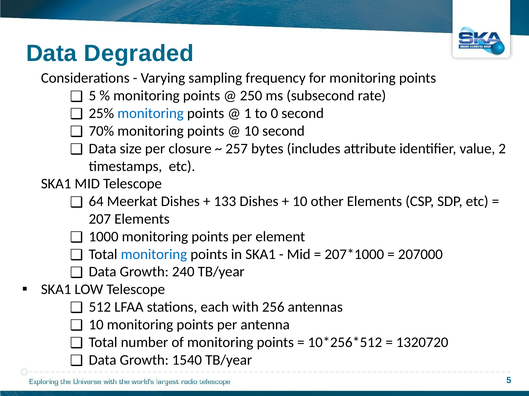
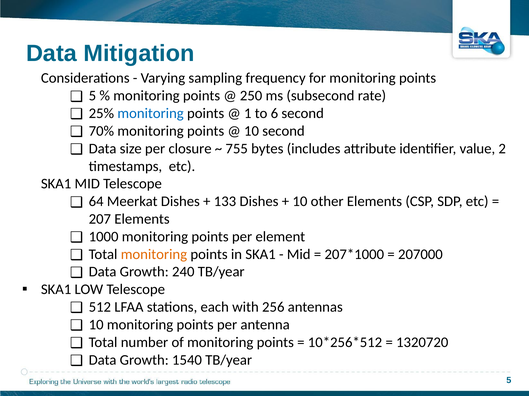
Degraded: Degraded -> Mitigation
0: 0 -> 6
257: 257 -> 755
monitoring at (154, 255) colour: blue -> orange
